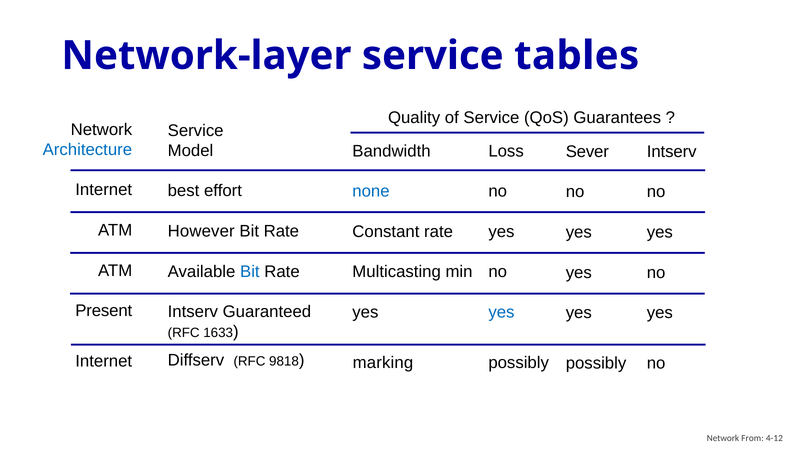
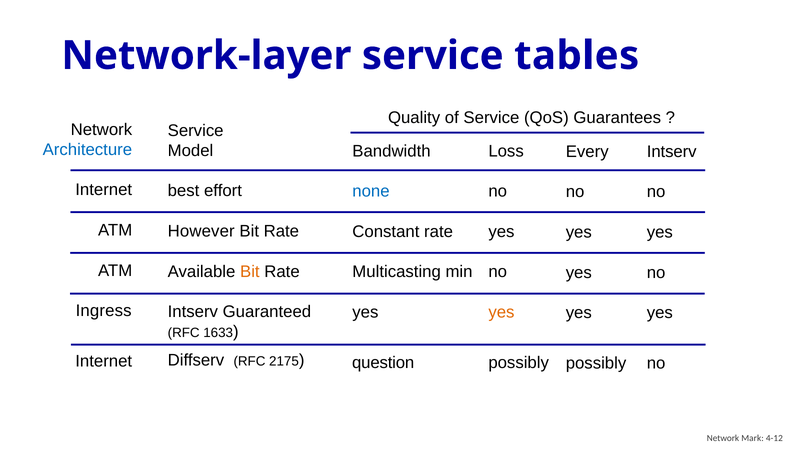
Sever: Sever -> Every
Bit at (250, 271) colour: blue -> orange
Present: Present -> Ingress
yes at (501, 312) colour: blue -> orange
9818: 9818 -> 2175
marking: marking -> question
From: From -> Mark
